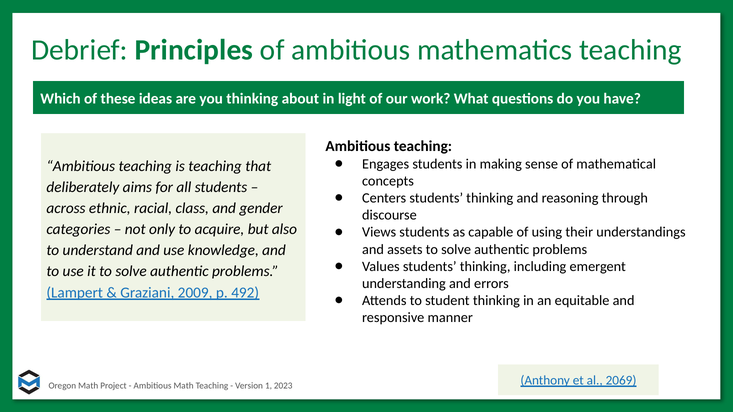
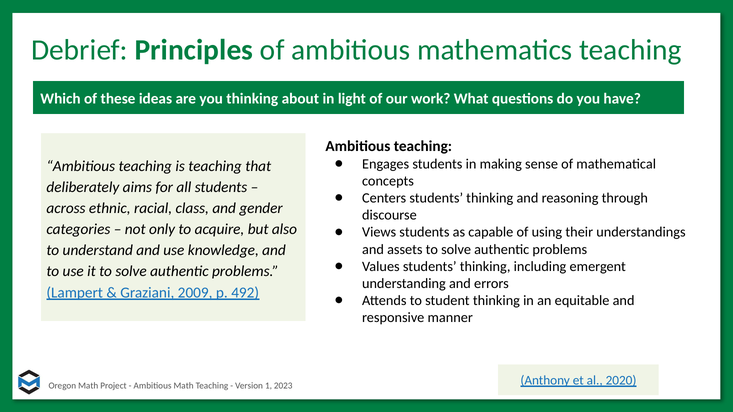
2069: 2069 -> 2020
